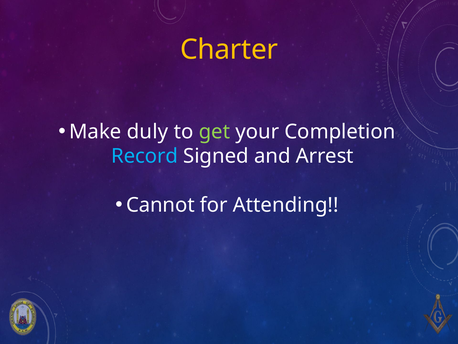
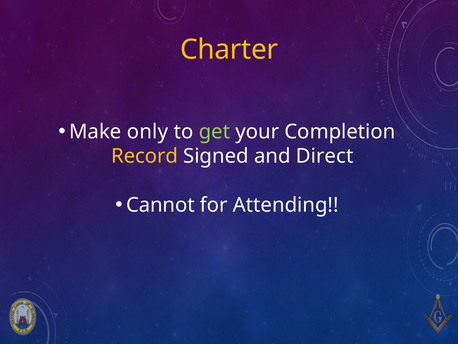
duly: duly -> only
Record colour: light blue -> yellow
Arrest: Arrest -> Direct
